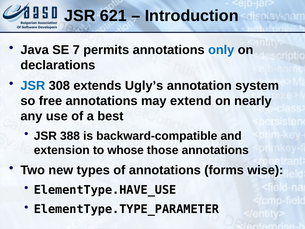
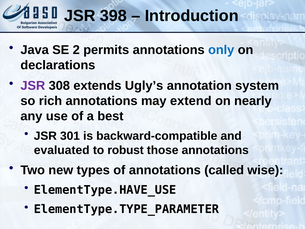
621: 621 -> 398
7: 7 -> 2
JSR at (33, 86) colour: blue -> purple
free: free -> rich
388: 388 -> 301
extension: extension -> evaluated
whose: whose -> robust
forms: forms -> called
